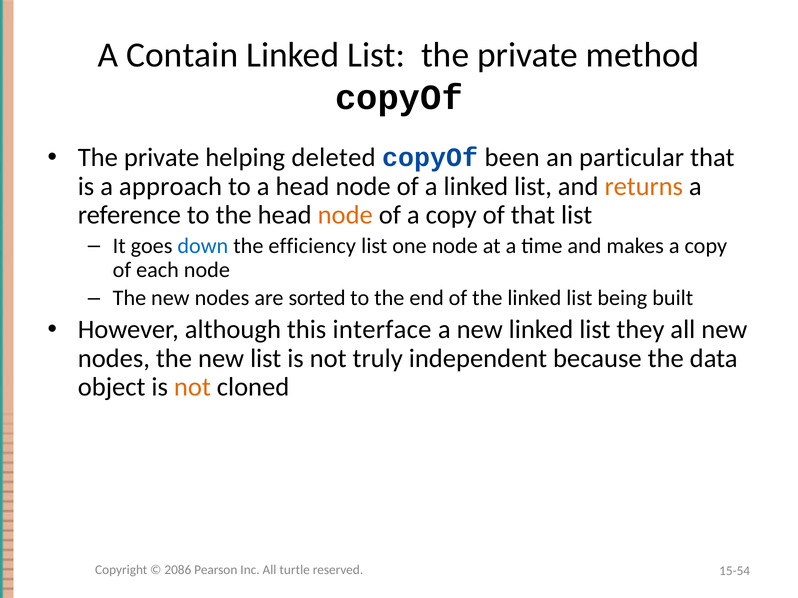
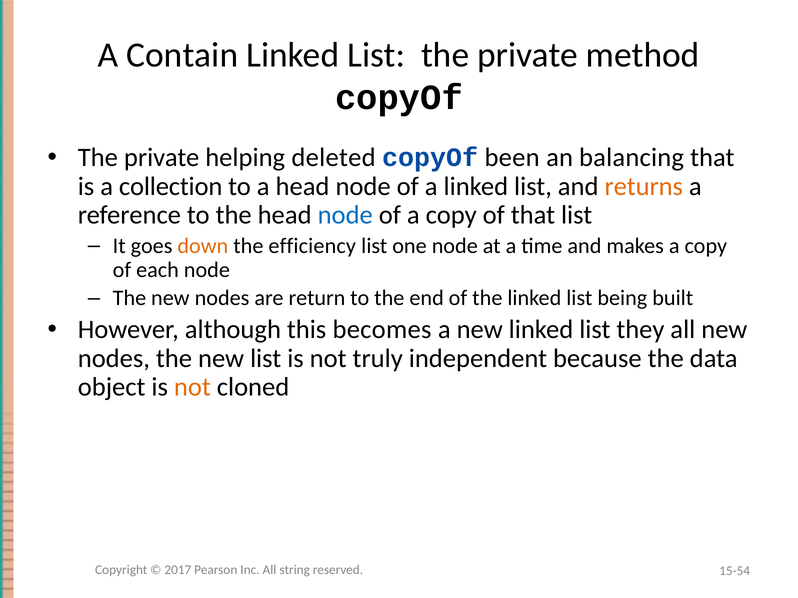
particular: particular -> balancing
approach: approach -> collection
node at (345, 215) colour: orange -> blue
down colour: blue -> orange
sorted: sorted -> return
interface: interface -> becomes
2086: 2086 -> 2017
turtle: turtle -> string
